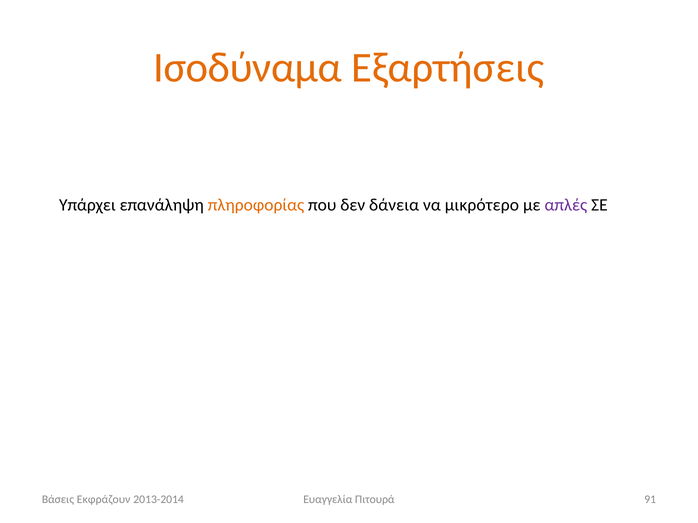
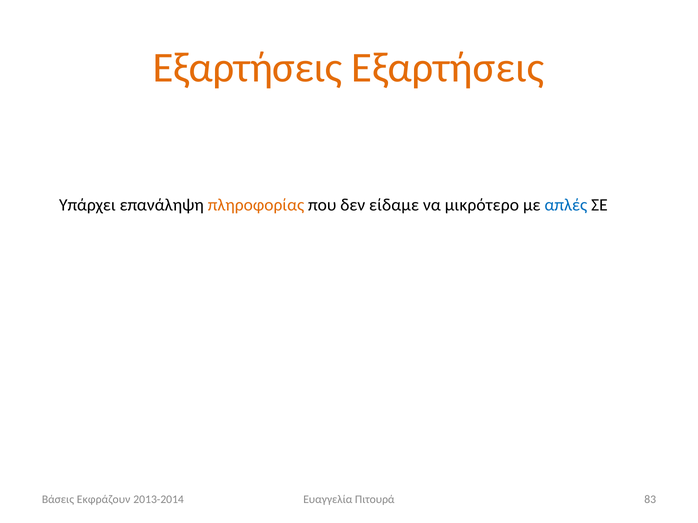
Ισοδύναμα at (248, 68): Ισοδύναμα -> Εξαρτήσεις
δάνεια: δάνεια -> είδαμε
απλές colour: purple -> blue
91: 91 -> 83
